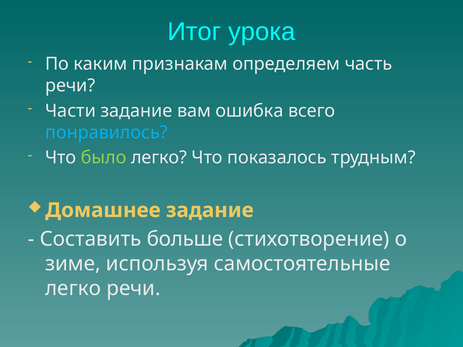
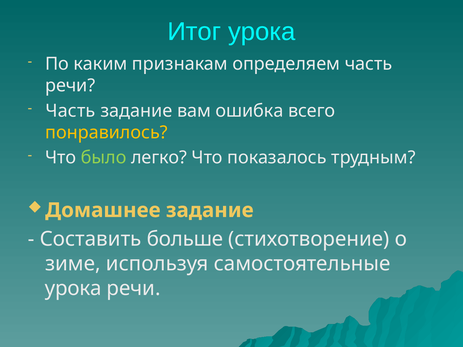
Части at (71, 111): Части -> Часть
понравилось colour: light blue -> yellow
легко at (73, 289): легко -> урока
